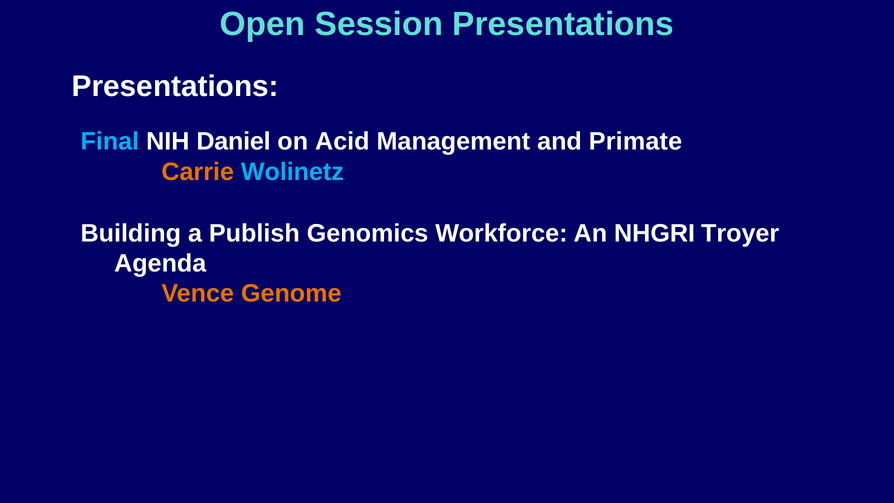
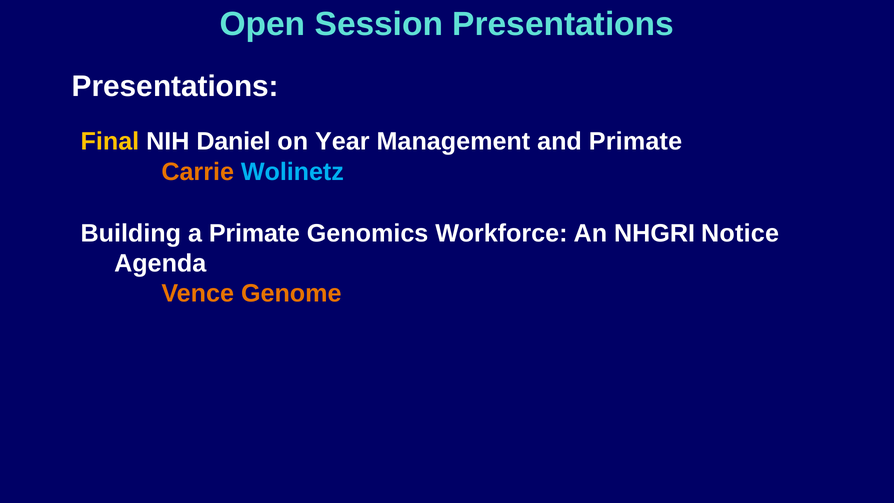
Final colour: light blue -> yellow
Acid: Acid -> Year
a Publish: Publish -> Primate
Troyer: Troyer -> Notice
